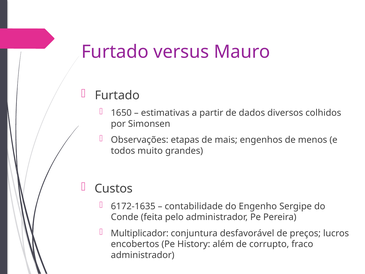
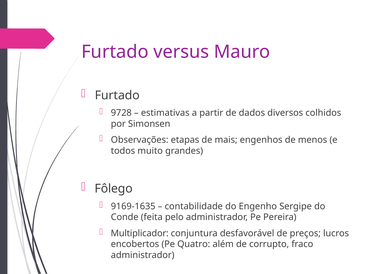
1650: 1650 -> 9728
Custos: Custos -> Fôlego
6172-1635: 6172-1635 -> 9169-1635
History: History -> Quatro
